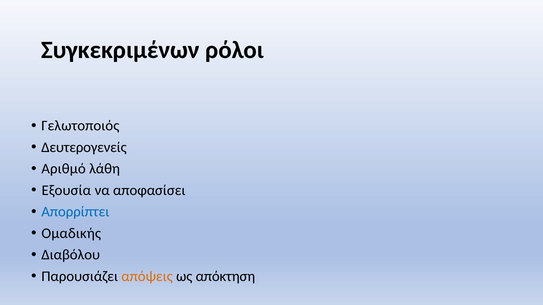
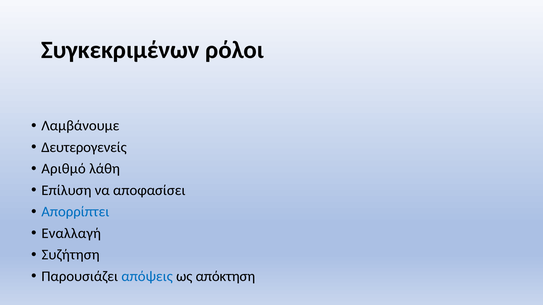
Γελωτοποιός: Γελωτοποιός -> Λαμβάνουμε
Εξουσία: Εξουσία -> Επίλυση
Ομαδικής: Ομαδικής -> Εναλλαγή
Διαβόλου: Διαβόλου -> Συζήτηση
απόψεις colour: orange -> blue
